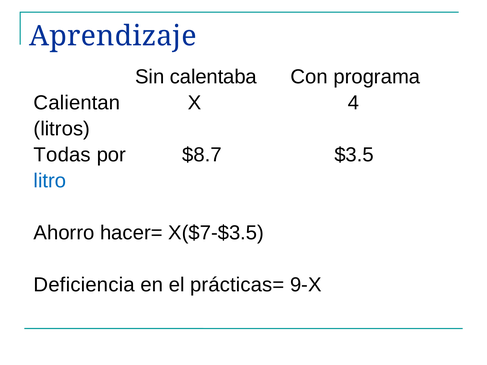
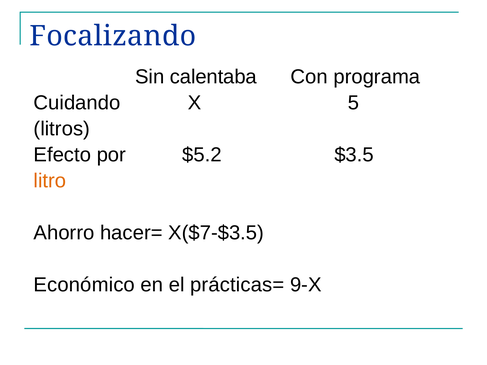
Aprendizaje: Aprendizaje -> Focalizando
Calientan: Calientan -> Cuidando
4: 4 -> 5
Todas: Todas -> Efecto
$8.7: $8.7 -> $5.2
litro colour: blue -> orange
Deficiencia: Deficiencia -> Económico
